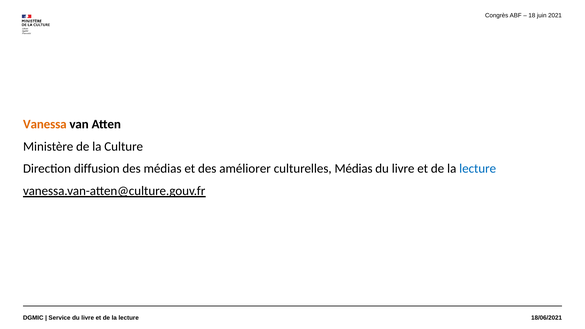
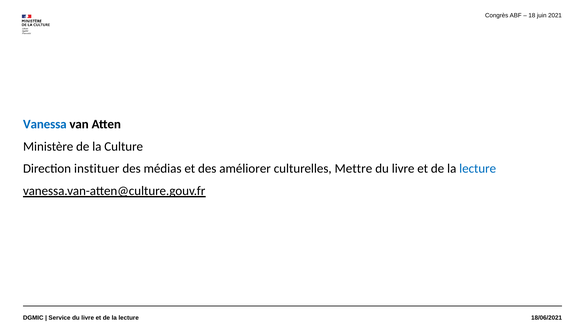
Vanessa colour: orange -> blue
diffusion: diffusion -> instituer
culturelles Médias: Médias -> Mettre
